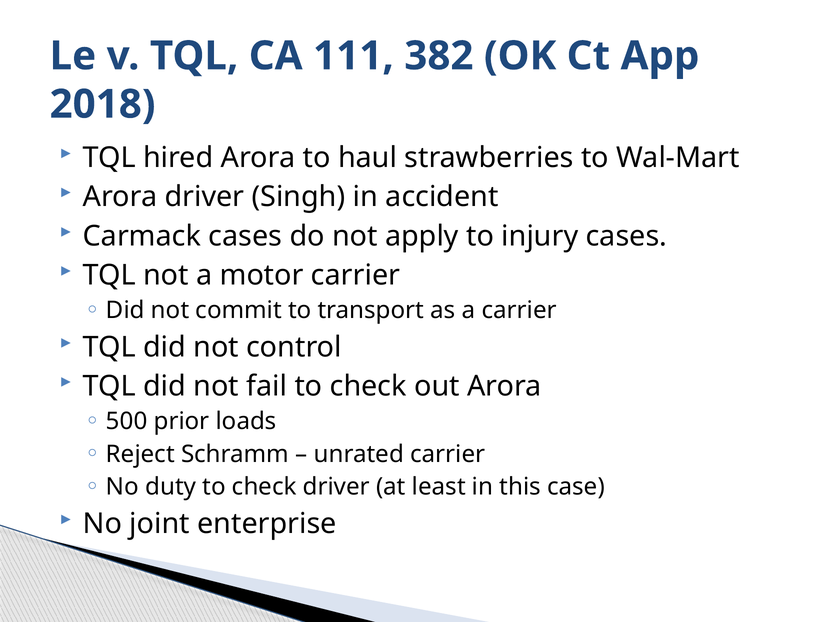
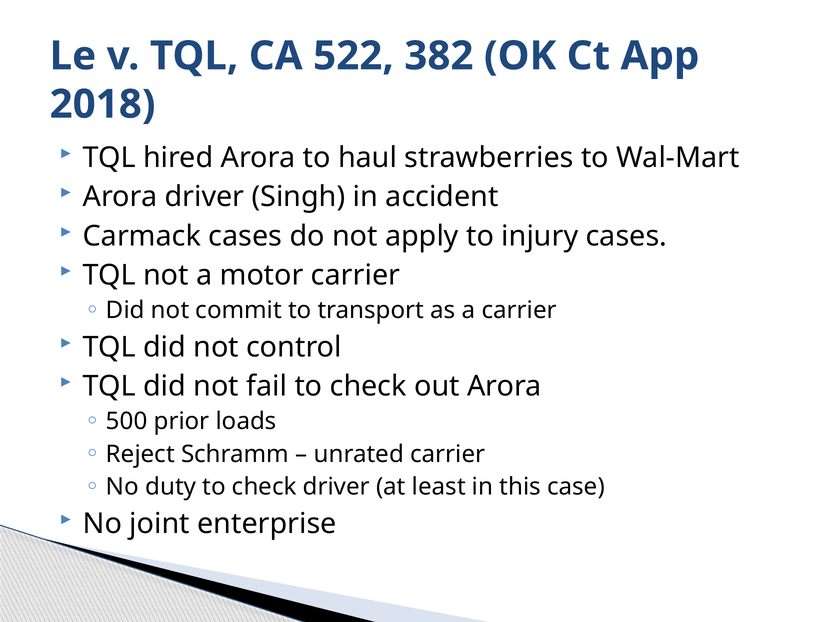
111: 111 -> 522
